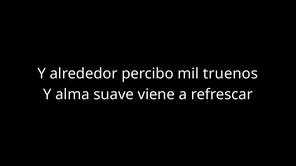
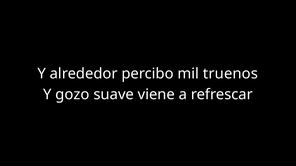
alma: alma -> gozo
